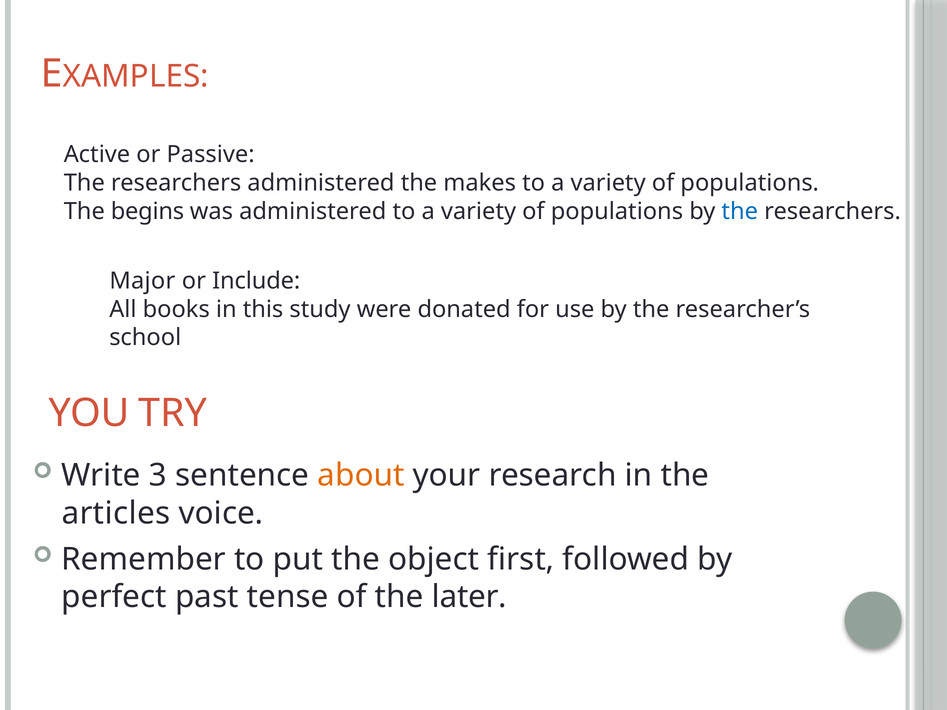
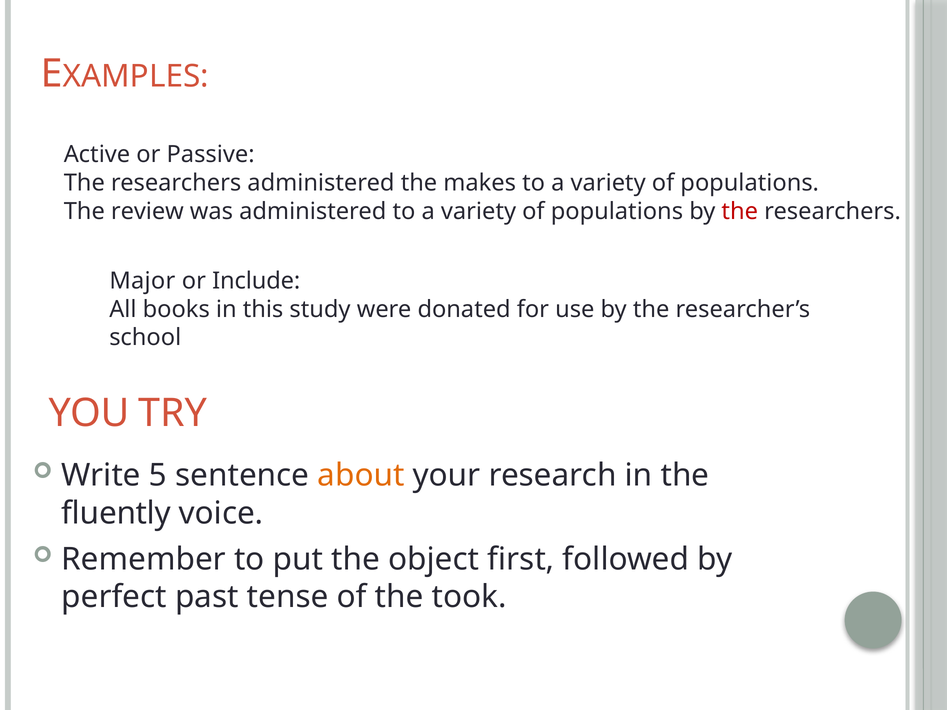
begins: begins -> review
the at (740, 211) colour: blue -> red
3: 3 -> 5
articles: articles -> fluently
later: later -> took
